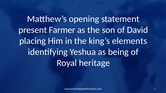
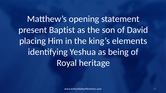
Farmer: Farmer -> Baptist
